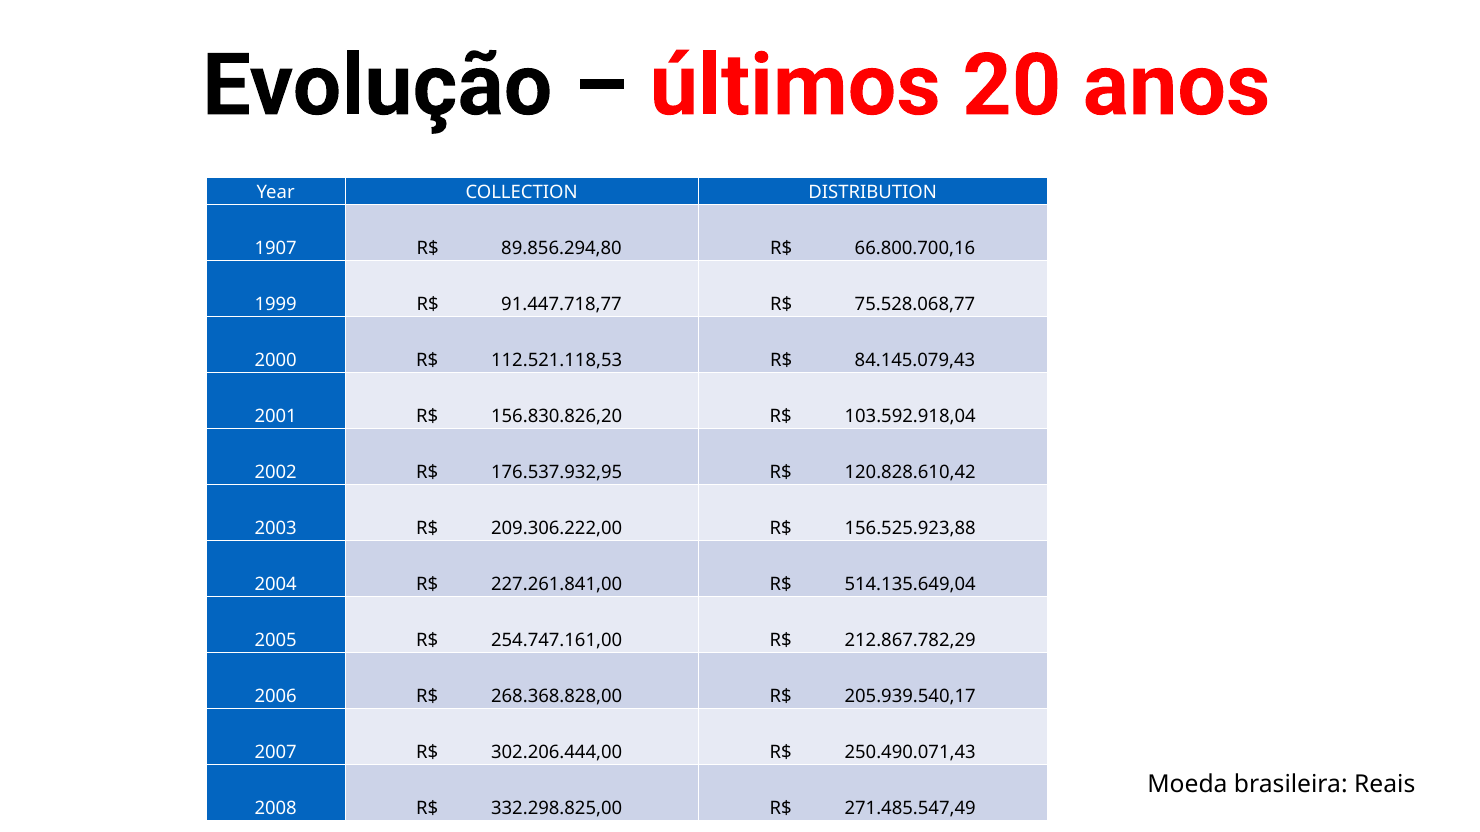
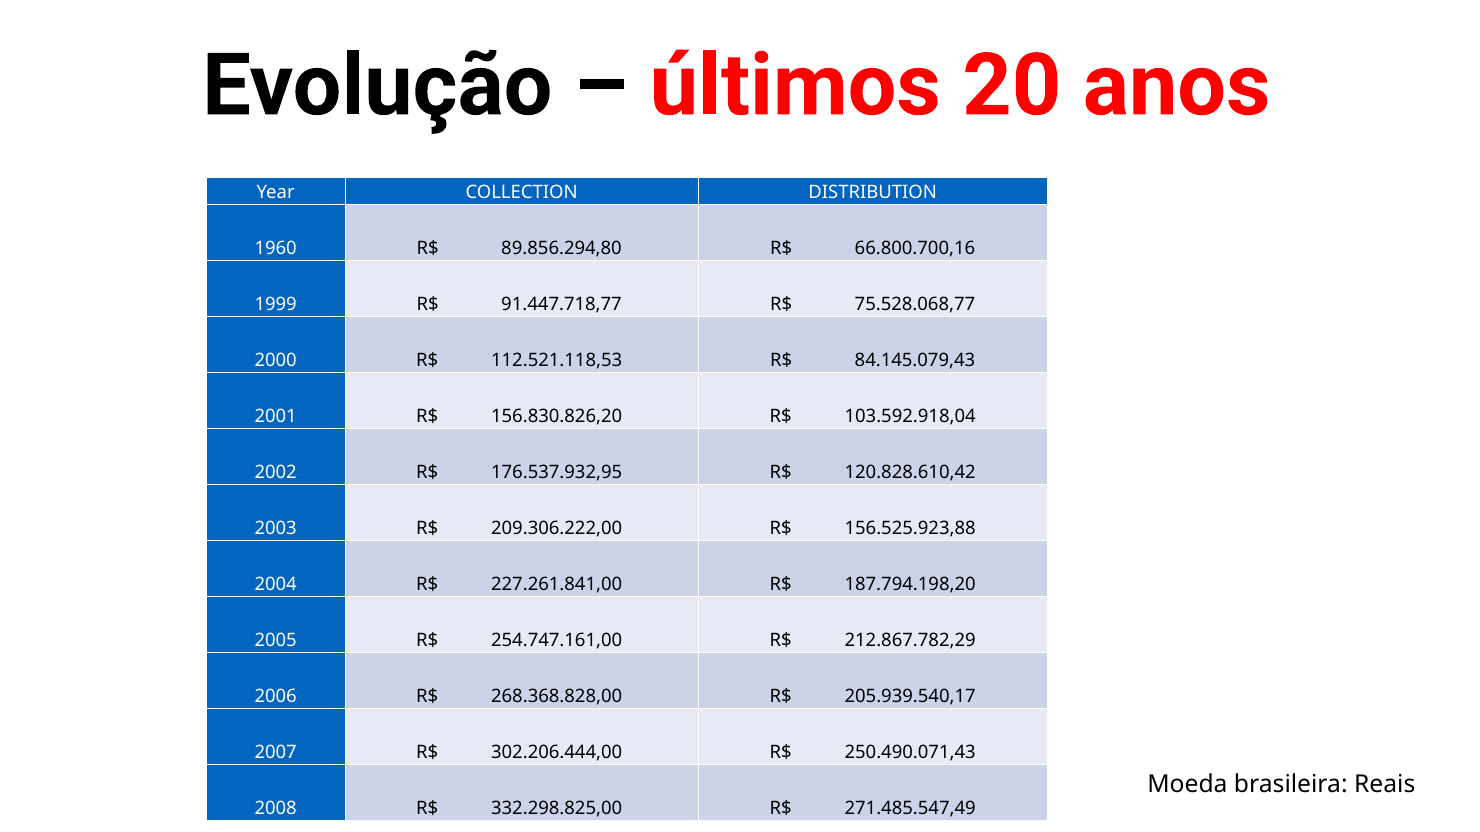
1907: 1907 -> 1960
514.135.649,04: 514.135.649,04 -> 187.794.198,20
